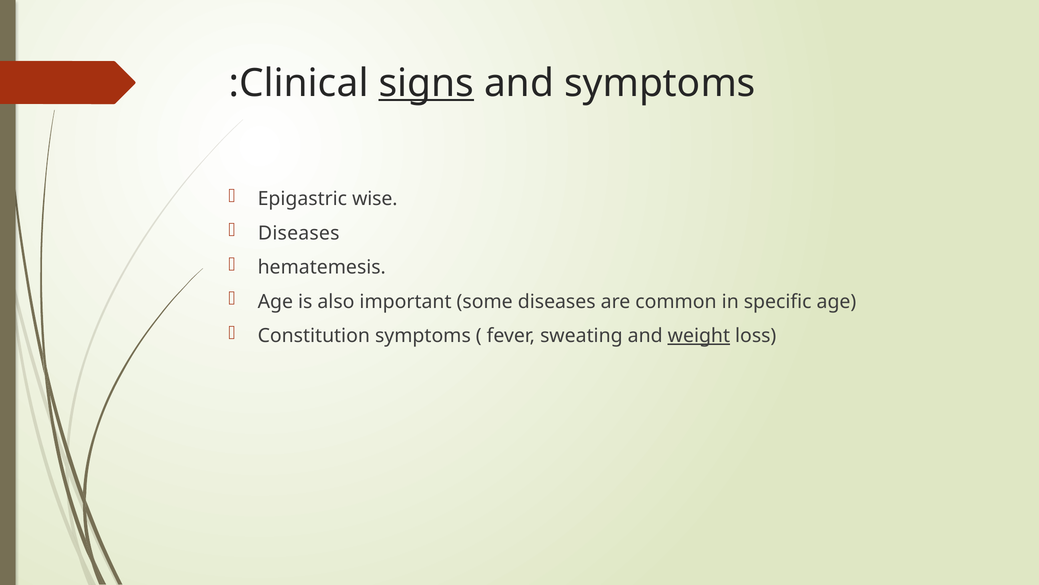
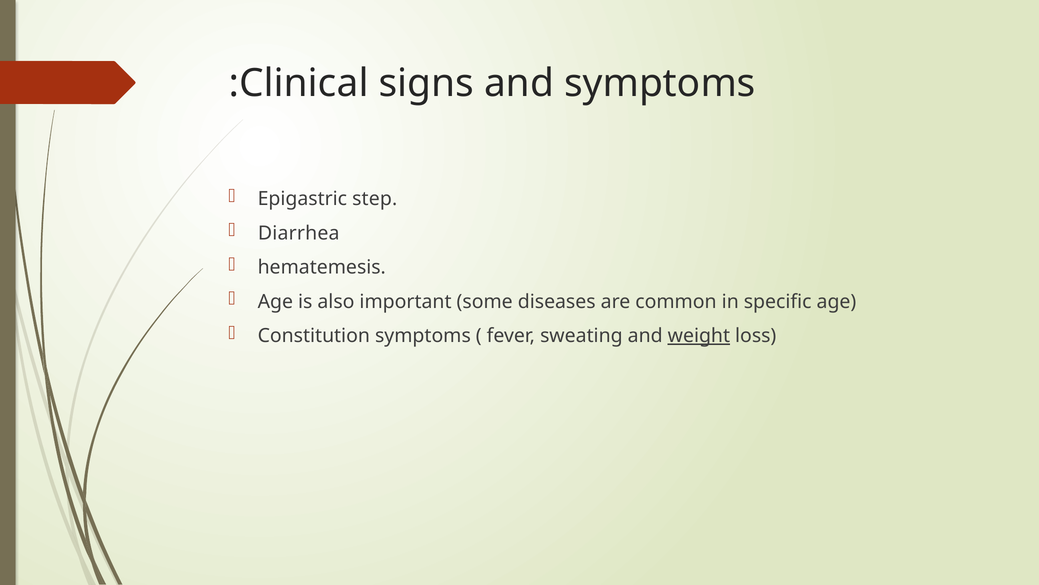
signs underline: present -> none
wise: wise -> step
Diseases at (299, 233): Diseases -> Diarrhea
